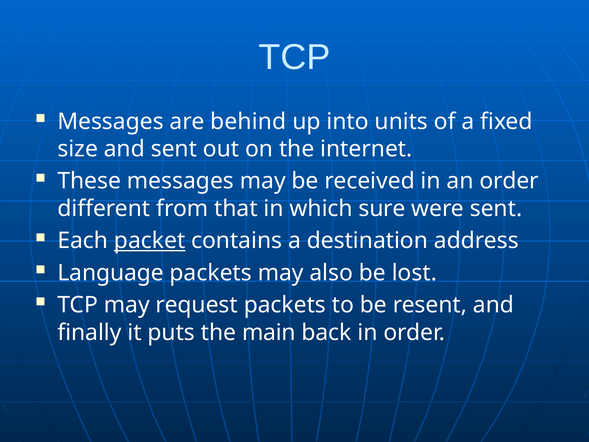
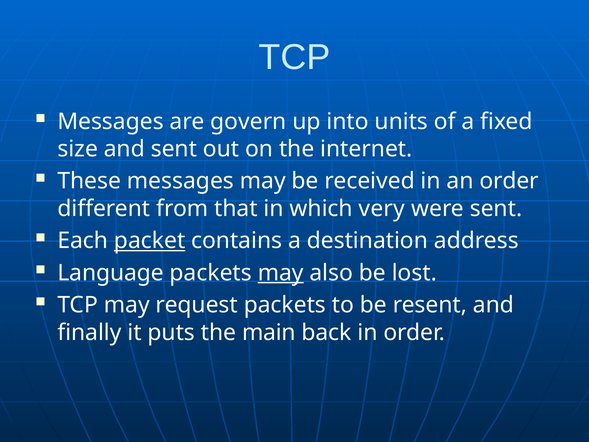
behind: behind -> govern
sure: sure -> very
may at (281, 273) underline: none -> present
